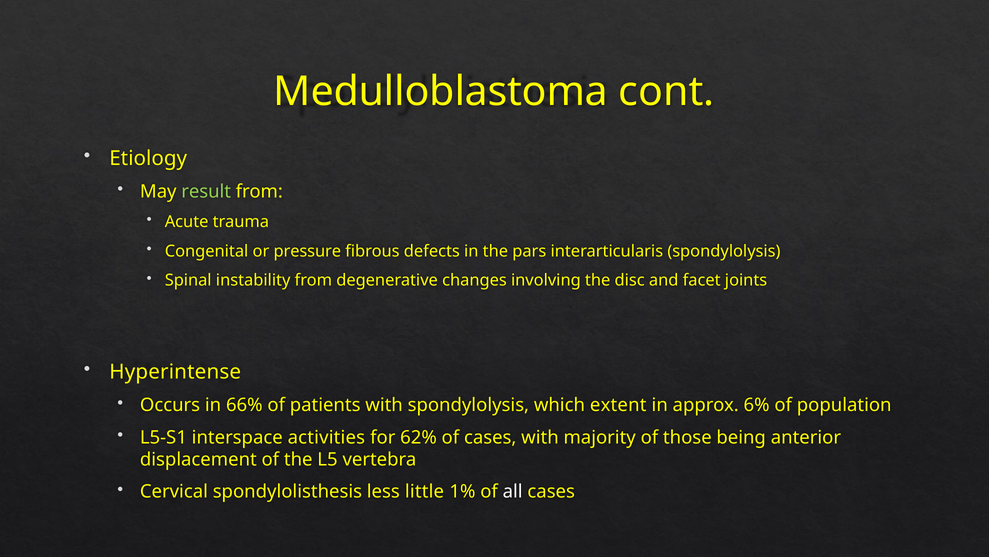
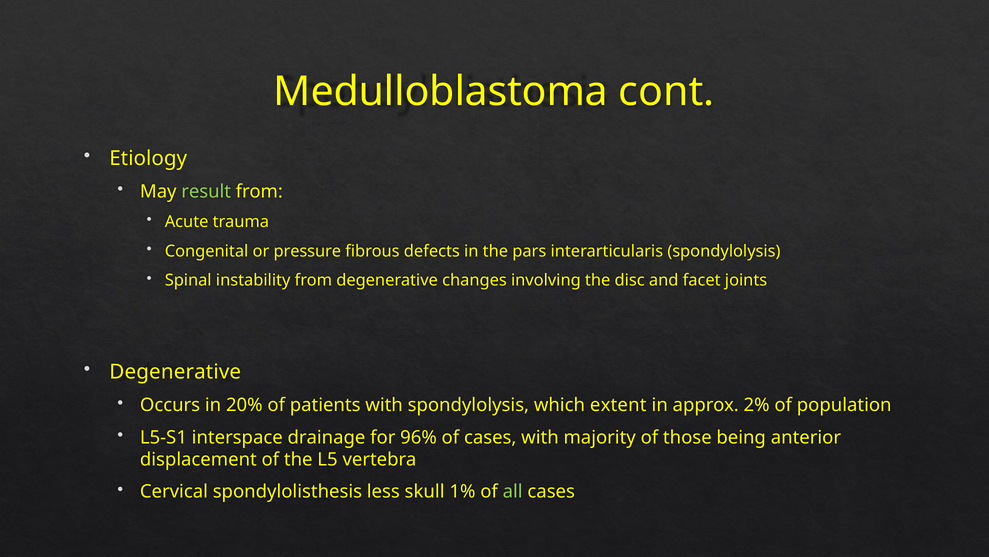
Hyperintense at (175, 371): Hyperintense -> Degenerative
66%: 66% -> 20%
6%: 6% -> 2%
activities: activities -> drainage
62%: 62% -> 96%
little: little -> skull
all colour: white -> light green
